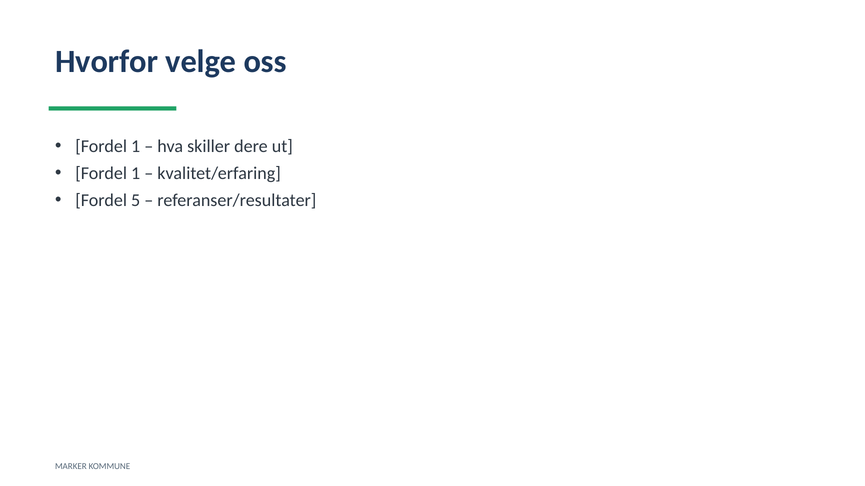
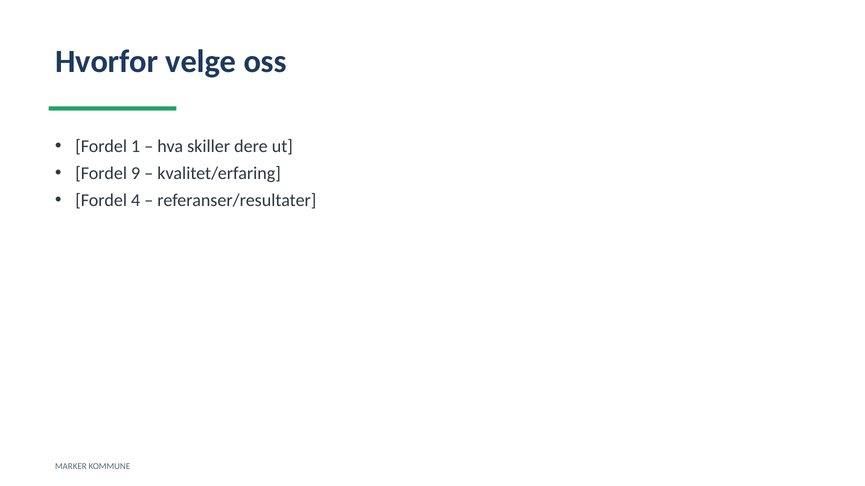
1 at (136, 174): 1 -> 9
5: 5 -> 4
